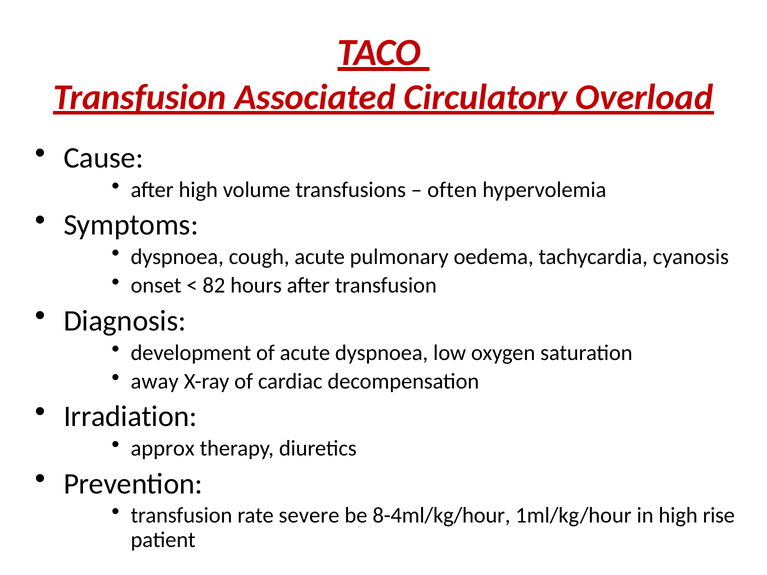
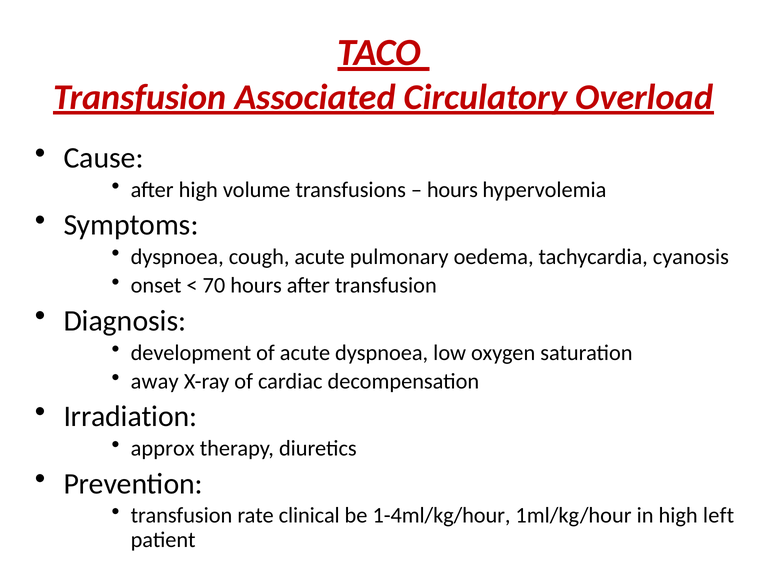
often at (452, 190): often -> hours
82: 82 -> 70
severe: severe -> clinical
8-4ml/kg/hour: 8-4ml/kg/hour -> 1-4ml/kg/hour
rise: rise -> left
